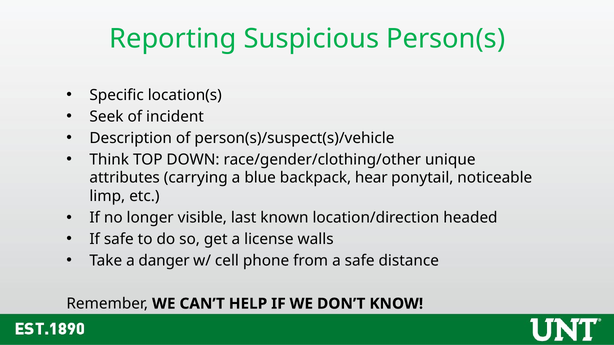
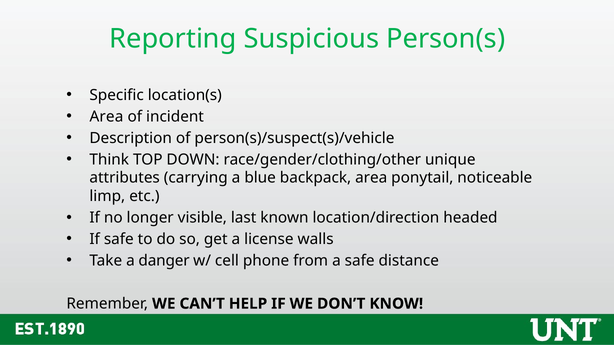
Seek at (107, 117): Seek -> Area
backpack hear: hear -> area
